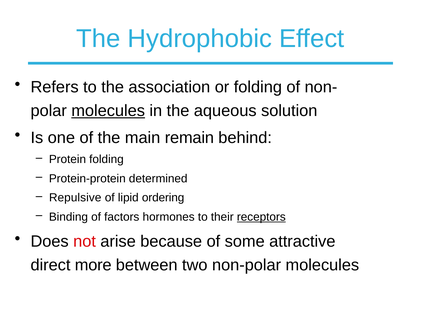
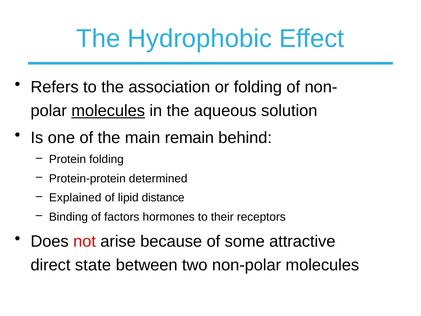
Repulsive: Repulsive -> Explained
ordering: ordering -> distance
receptors underline: present -> none
more: more -> state
